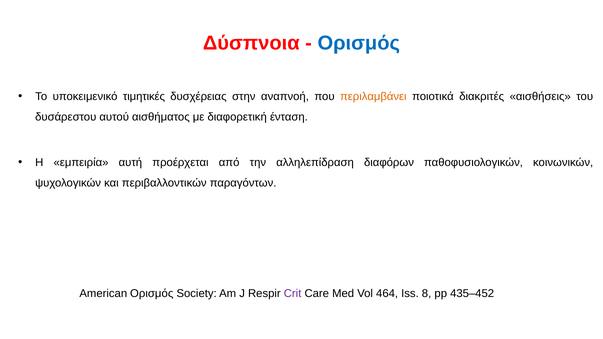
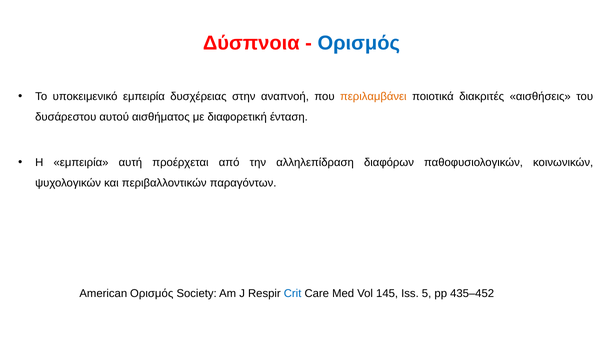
υποκειμενικό τιμητικές: τιμητικές -> εμπειρία
Crit colour: purple -> blue
464: 464 -> 145
8: 8 -> 5
